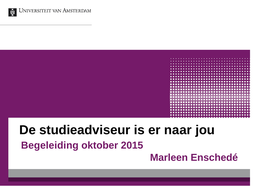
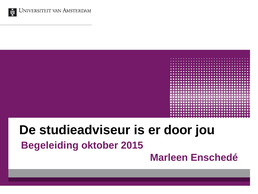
naar: naar -> door
